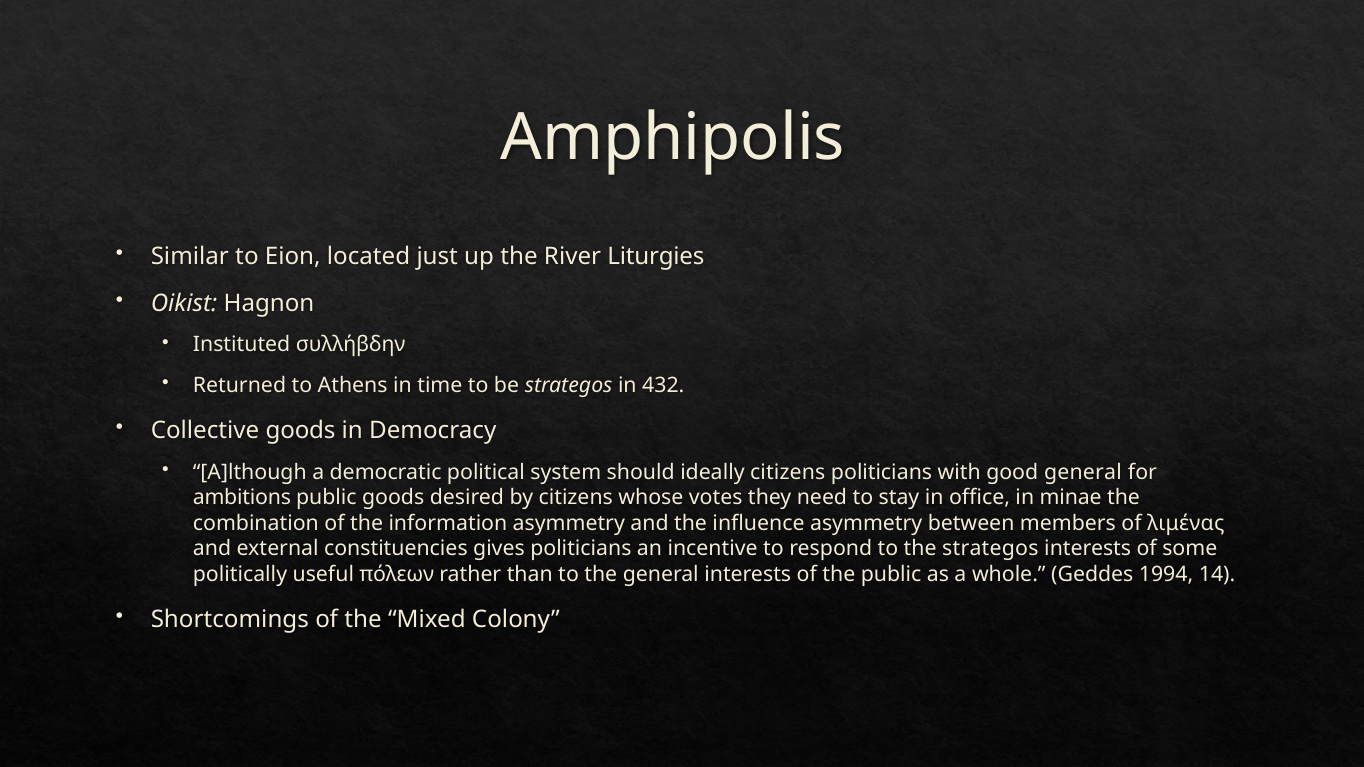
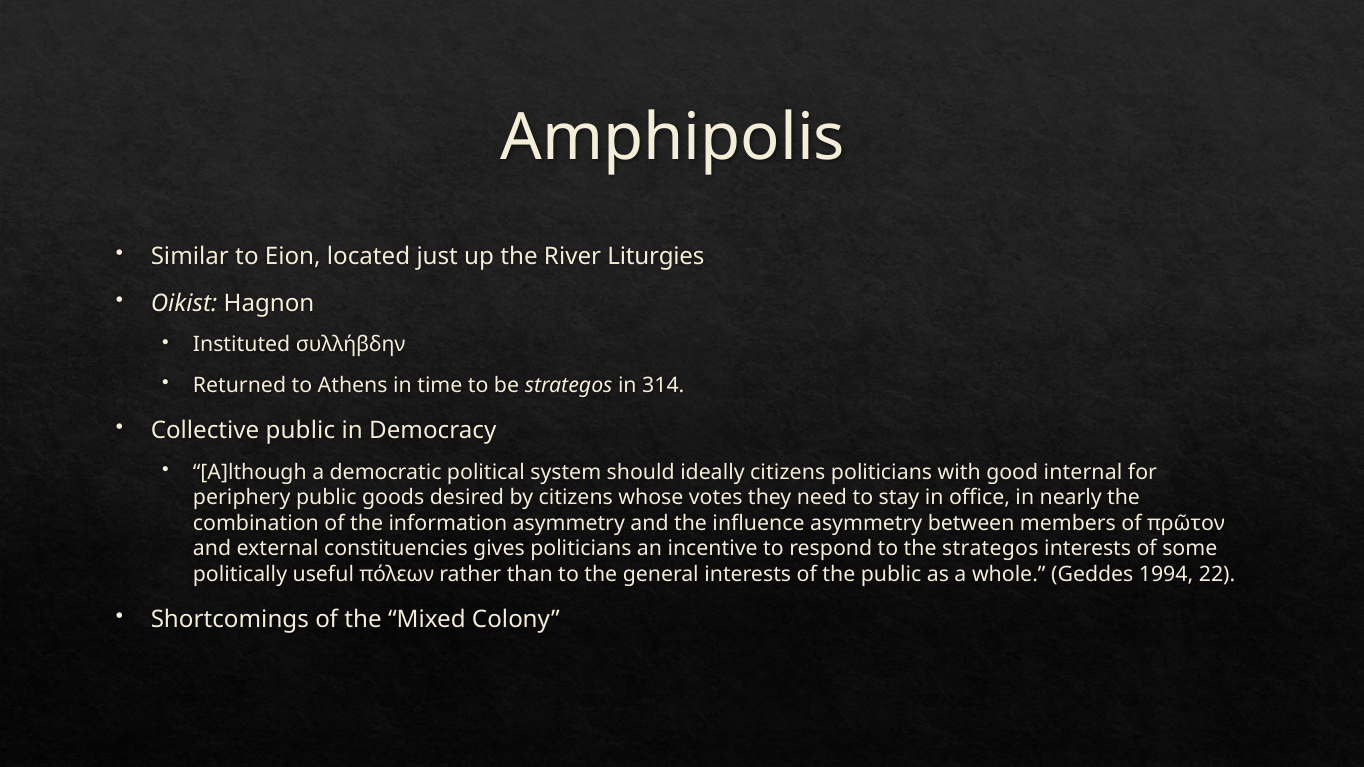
432: 432 -> 314
Collective goods: goods -> public
good general: general -> internal
ambitions: ambitions -> periphery
minae: minae -> nearly
λιμένας: λιμένας -> πρῶτον
14: 14 -> 22
